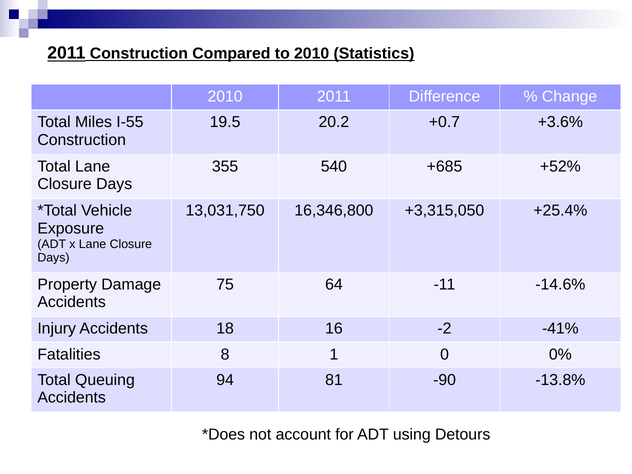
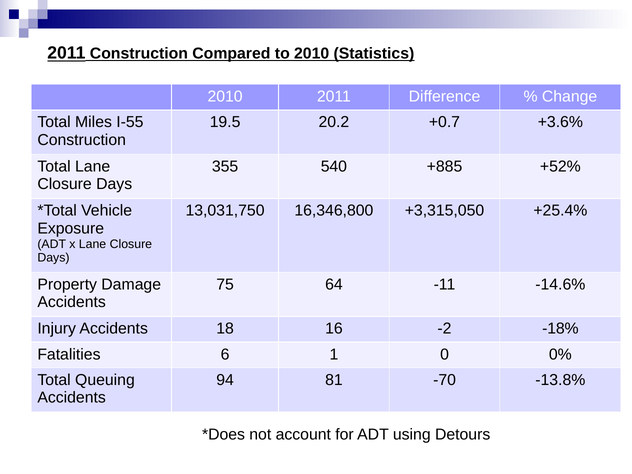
+685: +685 -> +885
-41%: -41% -> -18%
8: 8 -> 6
-90: -90 -> -70
